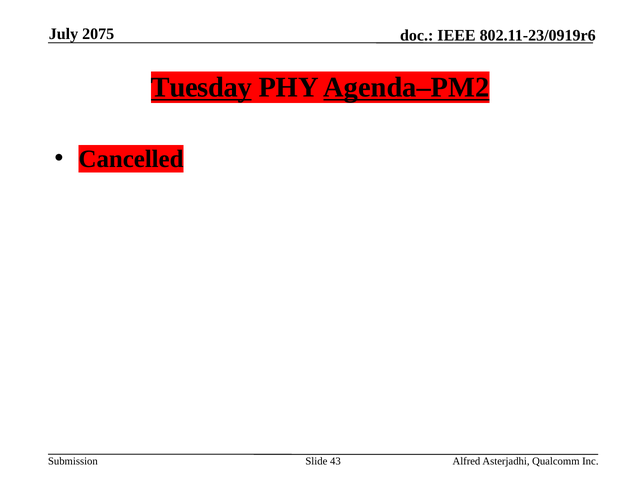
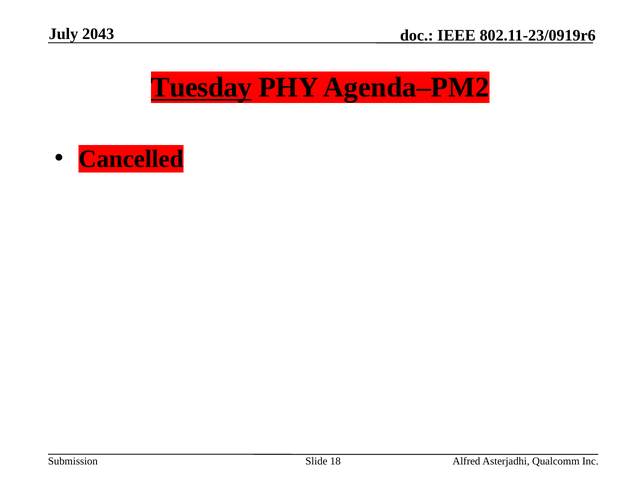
2075: 2075 -> 2043
Agenda–PM2 underline: present -> none
43: 43 -> 18
